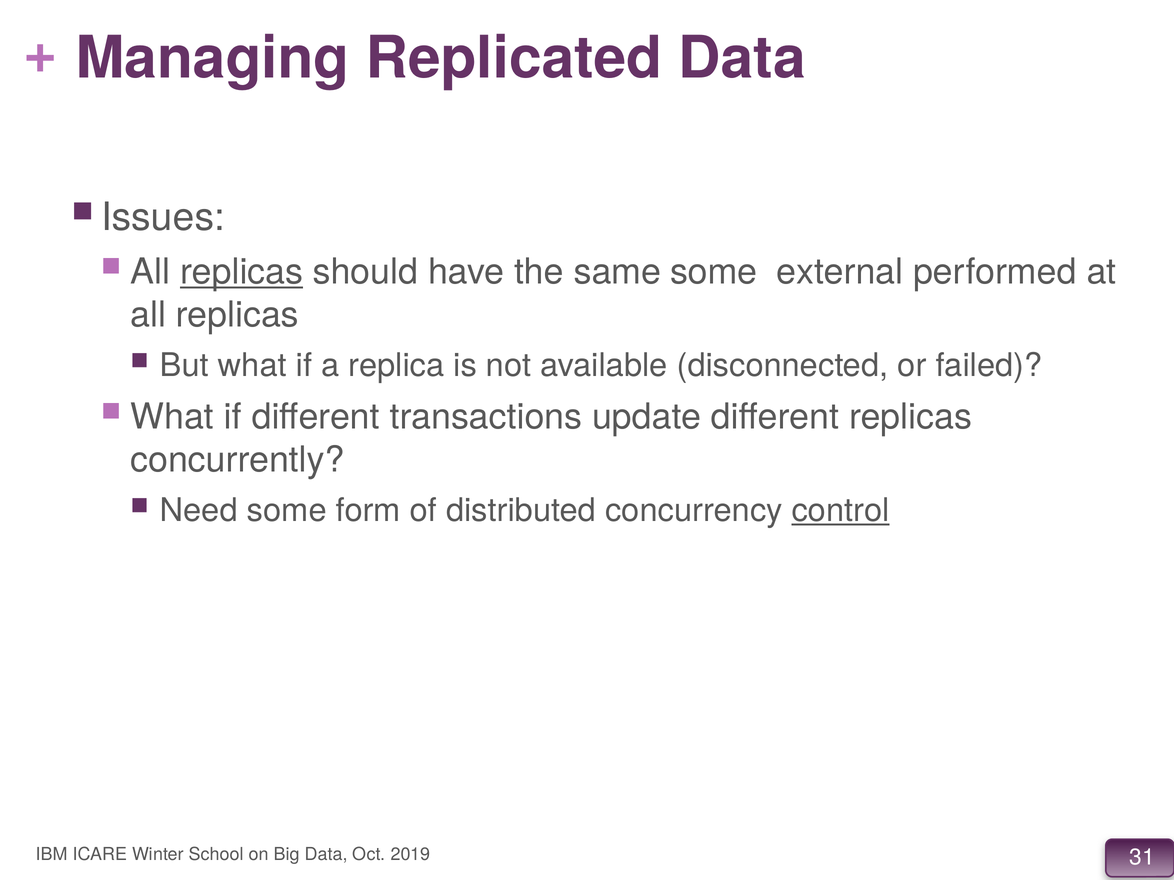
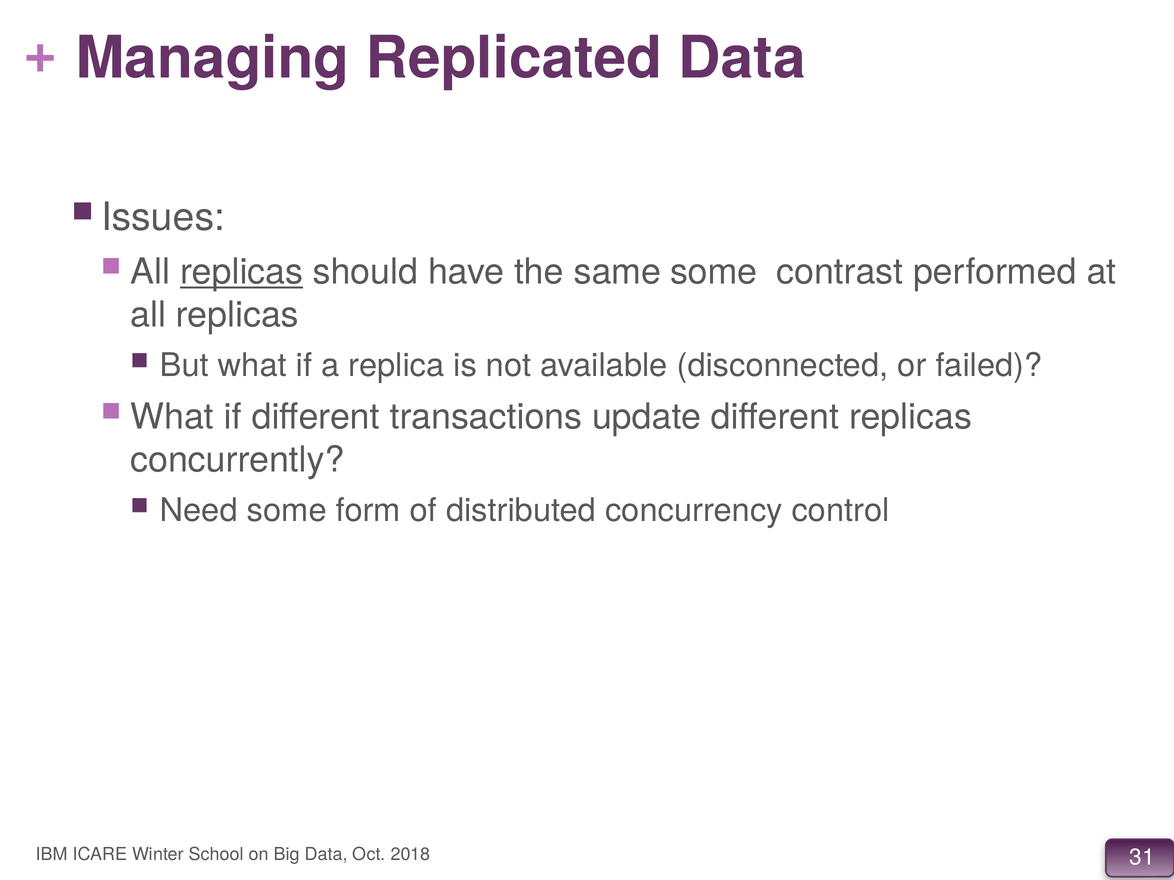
external: external -> contrast
control underline: present -> none
2019: 2019 -> 2018
